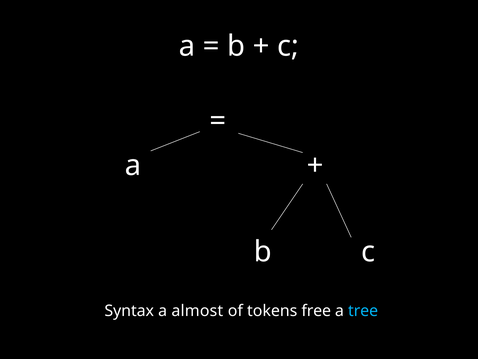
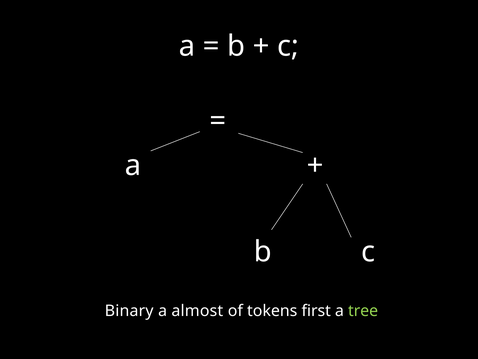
Syntax: Syntax -> Binary
free: free -> first
tree colour: light blue -> light green
